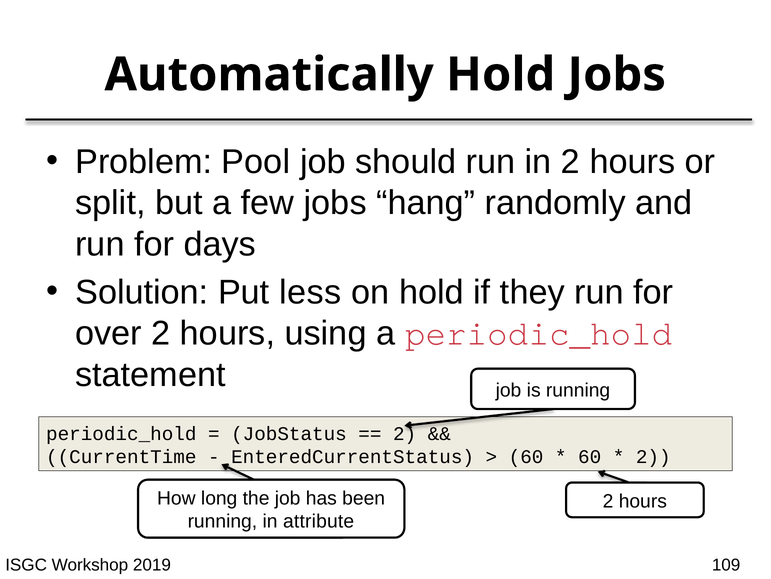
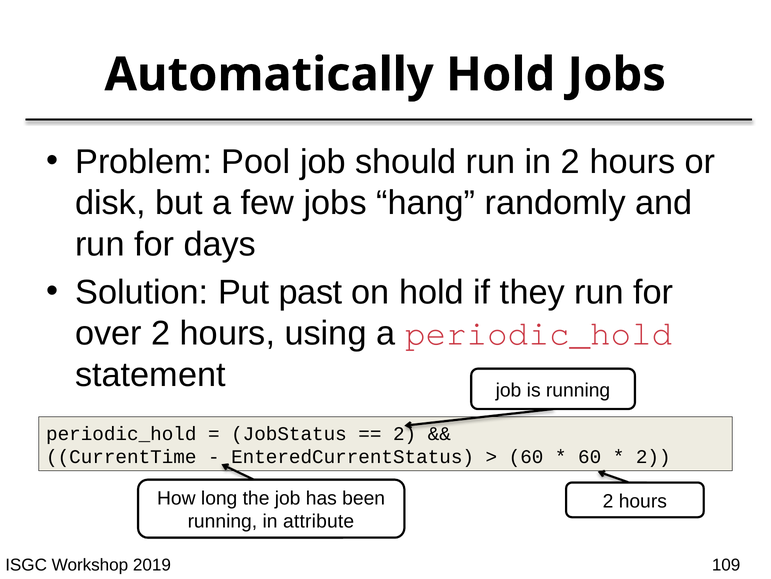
split: split -> disk
less: less -> past
